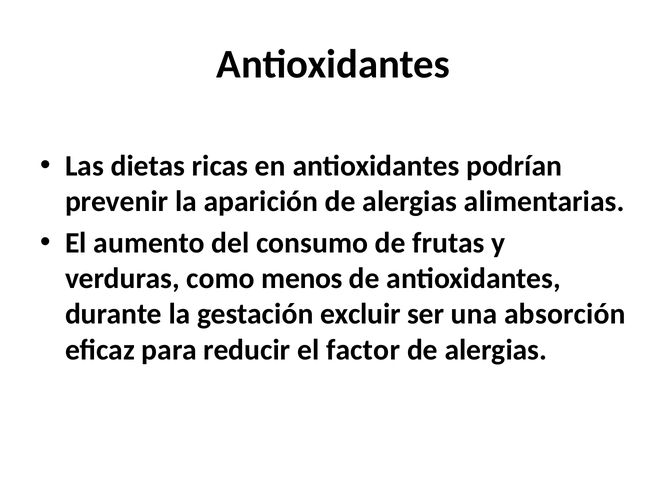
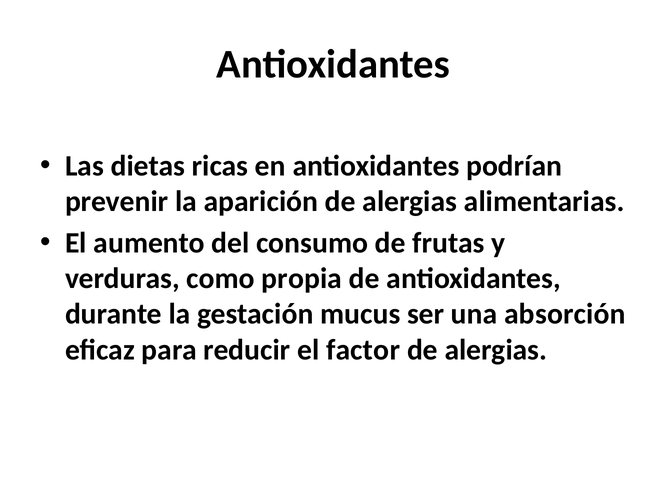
menos: menos -> propia
excluir: excluir -> mucus
